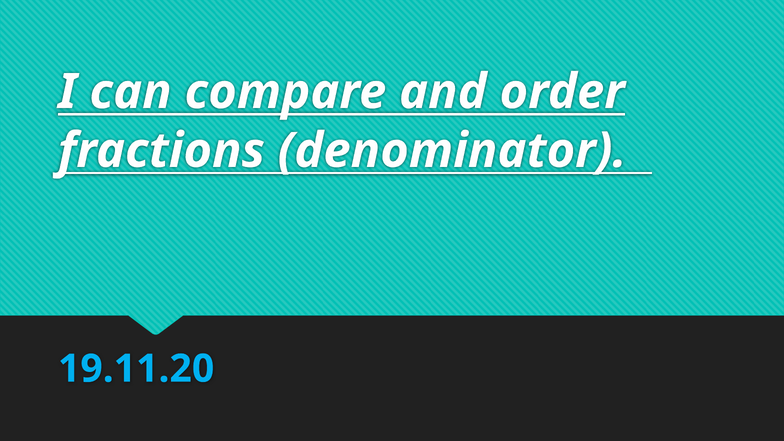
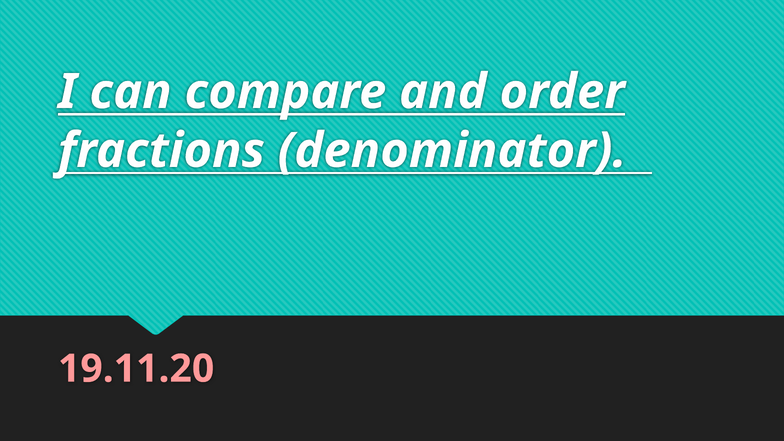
19.11.20 colour: light blue -> pink
